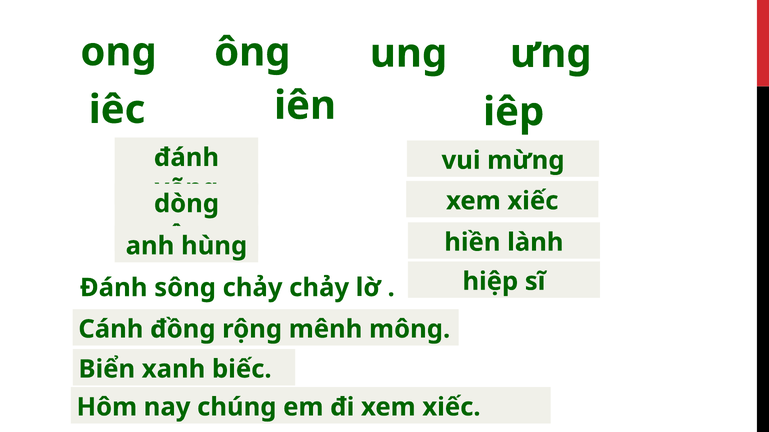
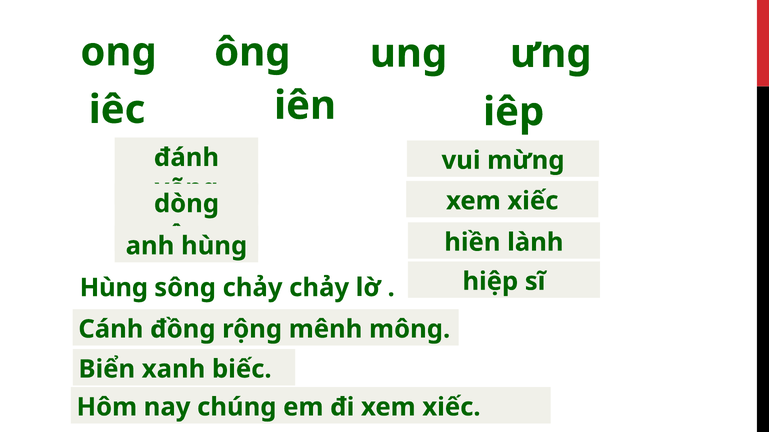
Đánh at (114, 288): Đánh -> Hùng
